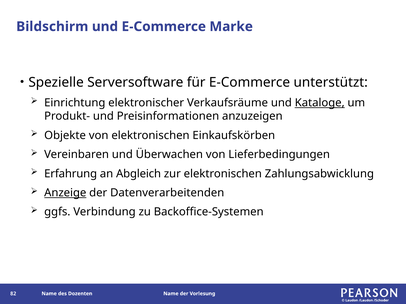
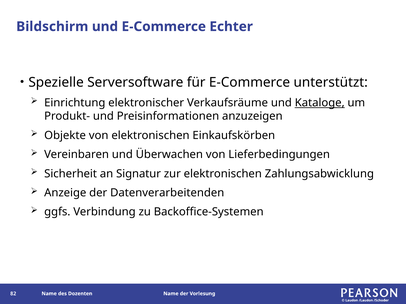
Marke: Marke -> Echter
Erfahrung: Erfahrung -> Sicherheit
Abgleich: Abgleich -> Signatur
Anzeige underline: present -> none
